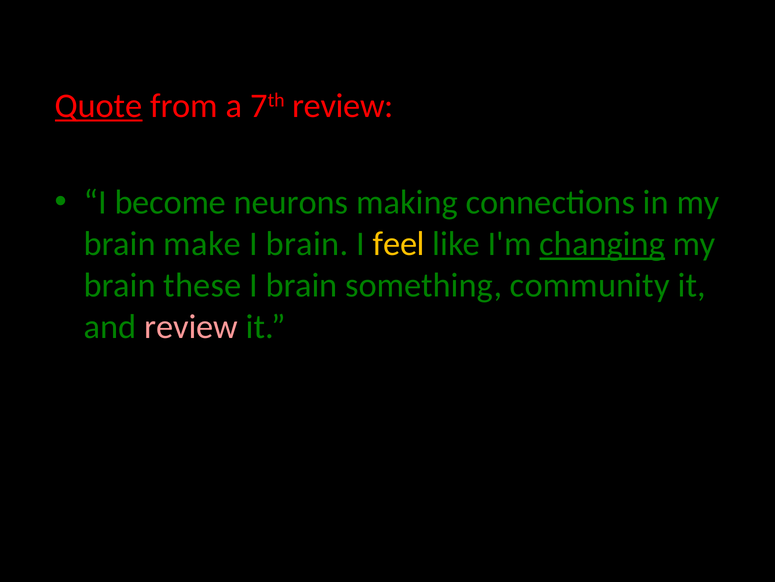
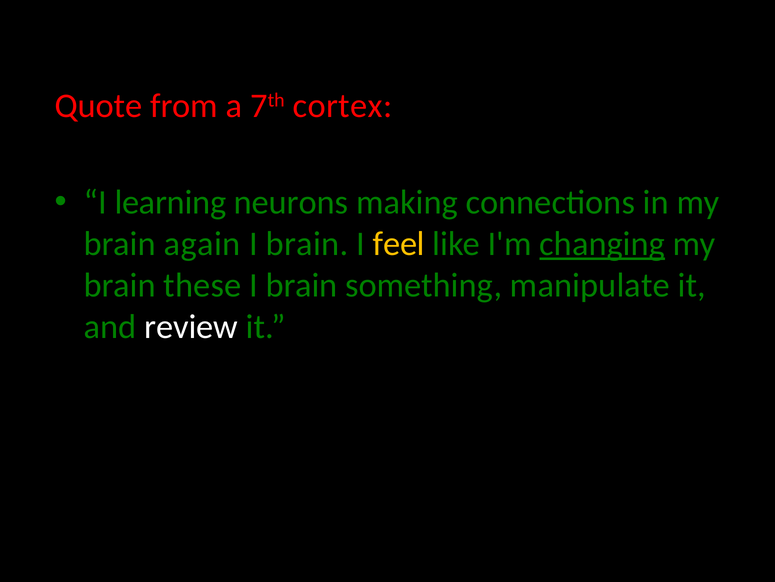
Quote underline: present -> none
7th review: review -> cortex
become: become -> learning
make: make -> again
community: community -> manipulate
review at (191, 326) colour: pink -> white
